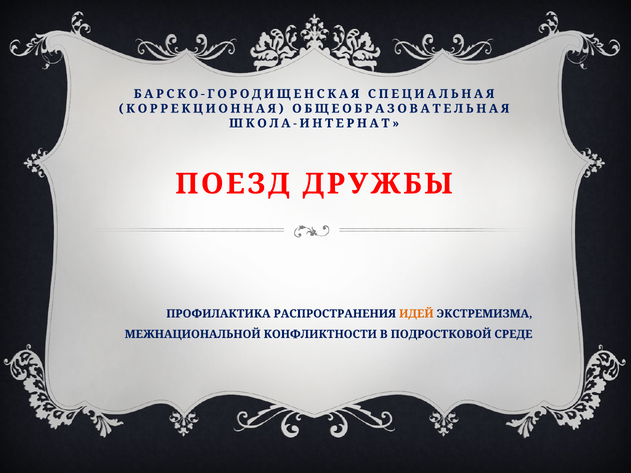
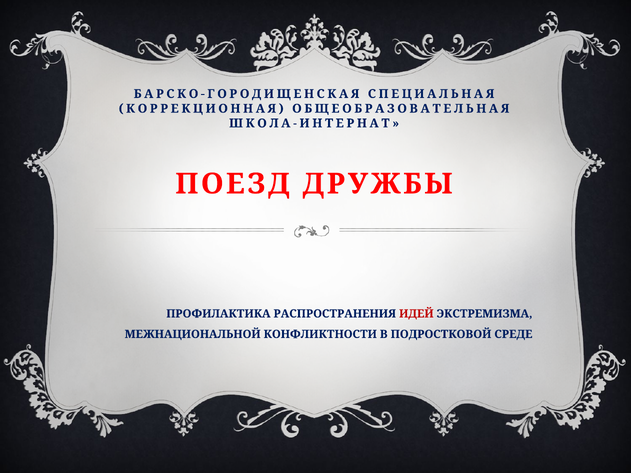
ИДЕЙ colour: orange -> red
